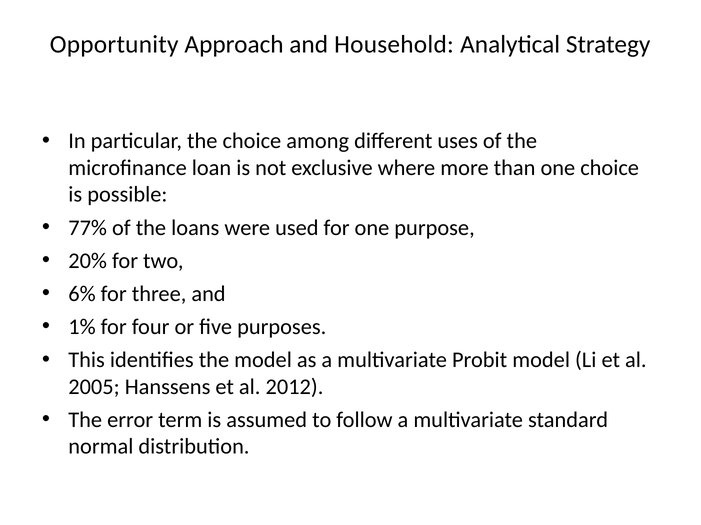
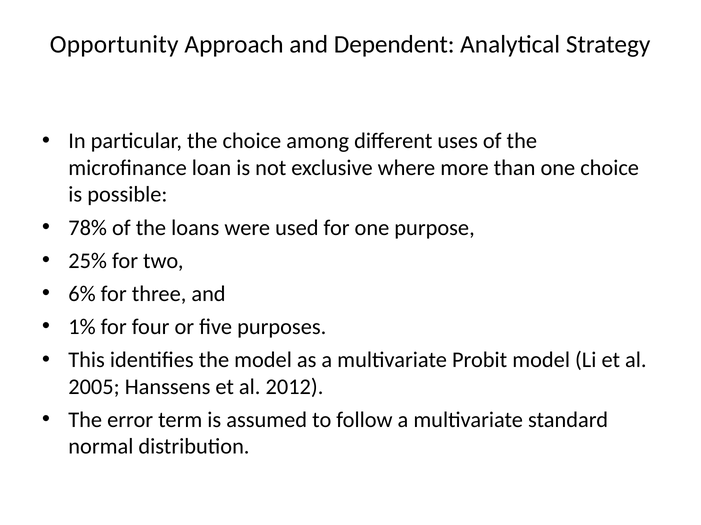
Household: Household -> Dependent
77%: 77% -> 78%
20%: 20% -> 25%
